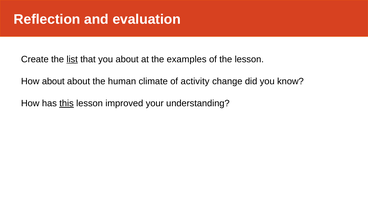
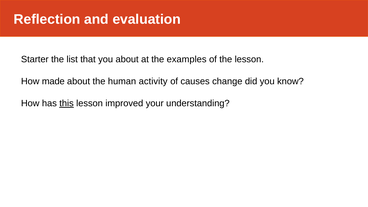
Create: Create -> Starter
list underline: present -> none
How about: about -> made
climate: climate -> activity
activity: activity -> causes
